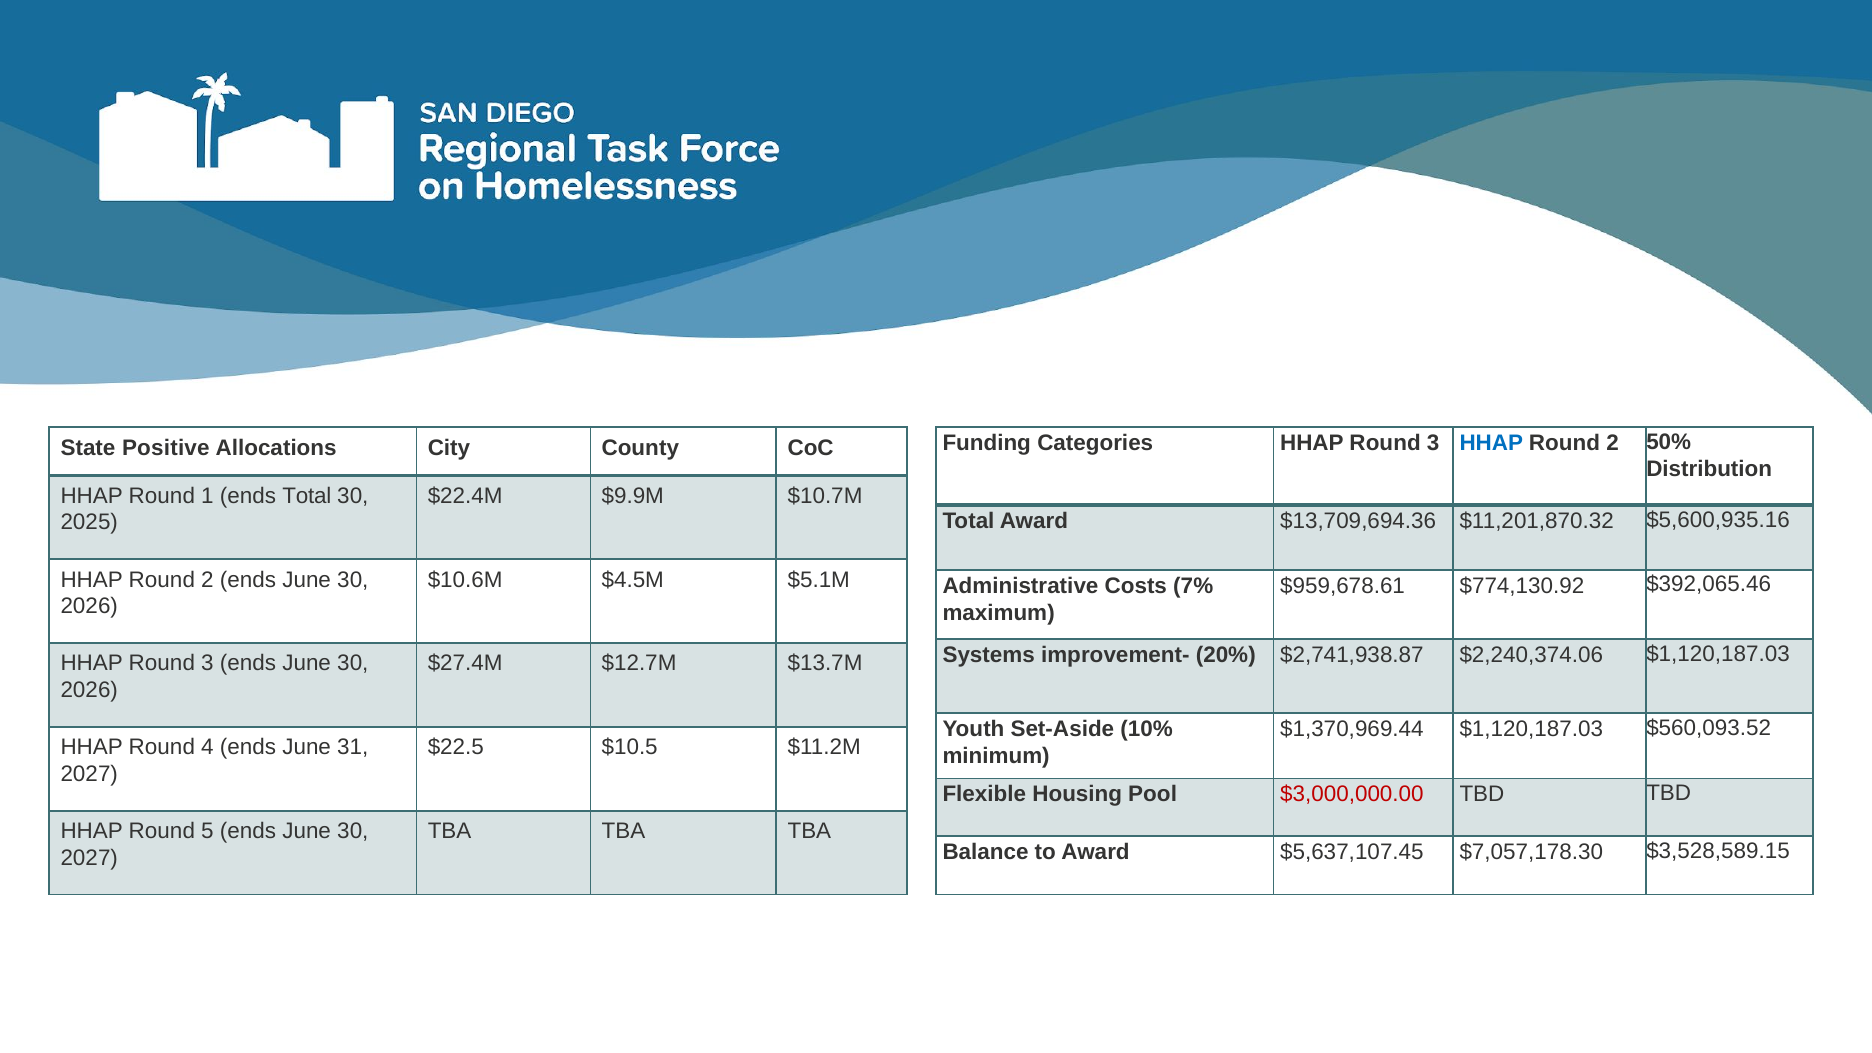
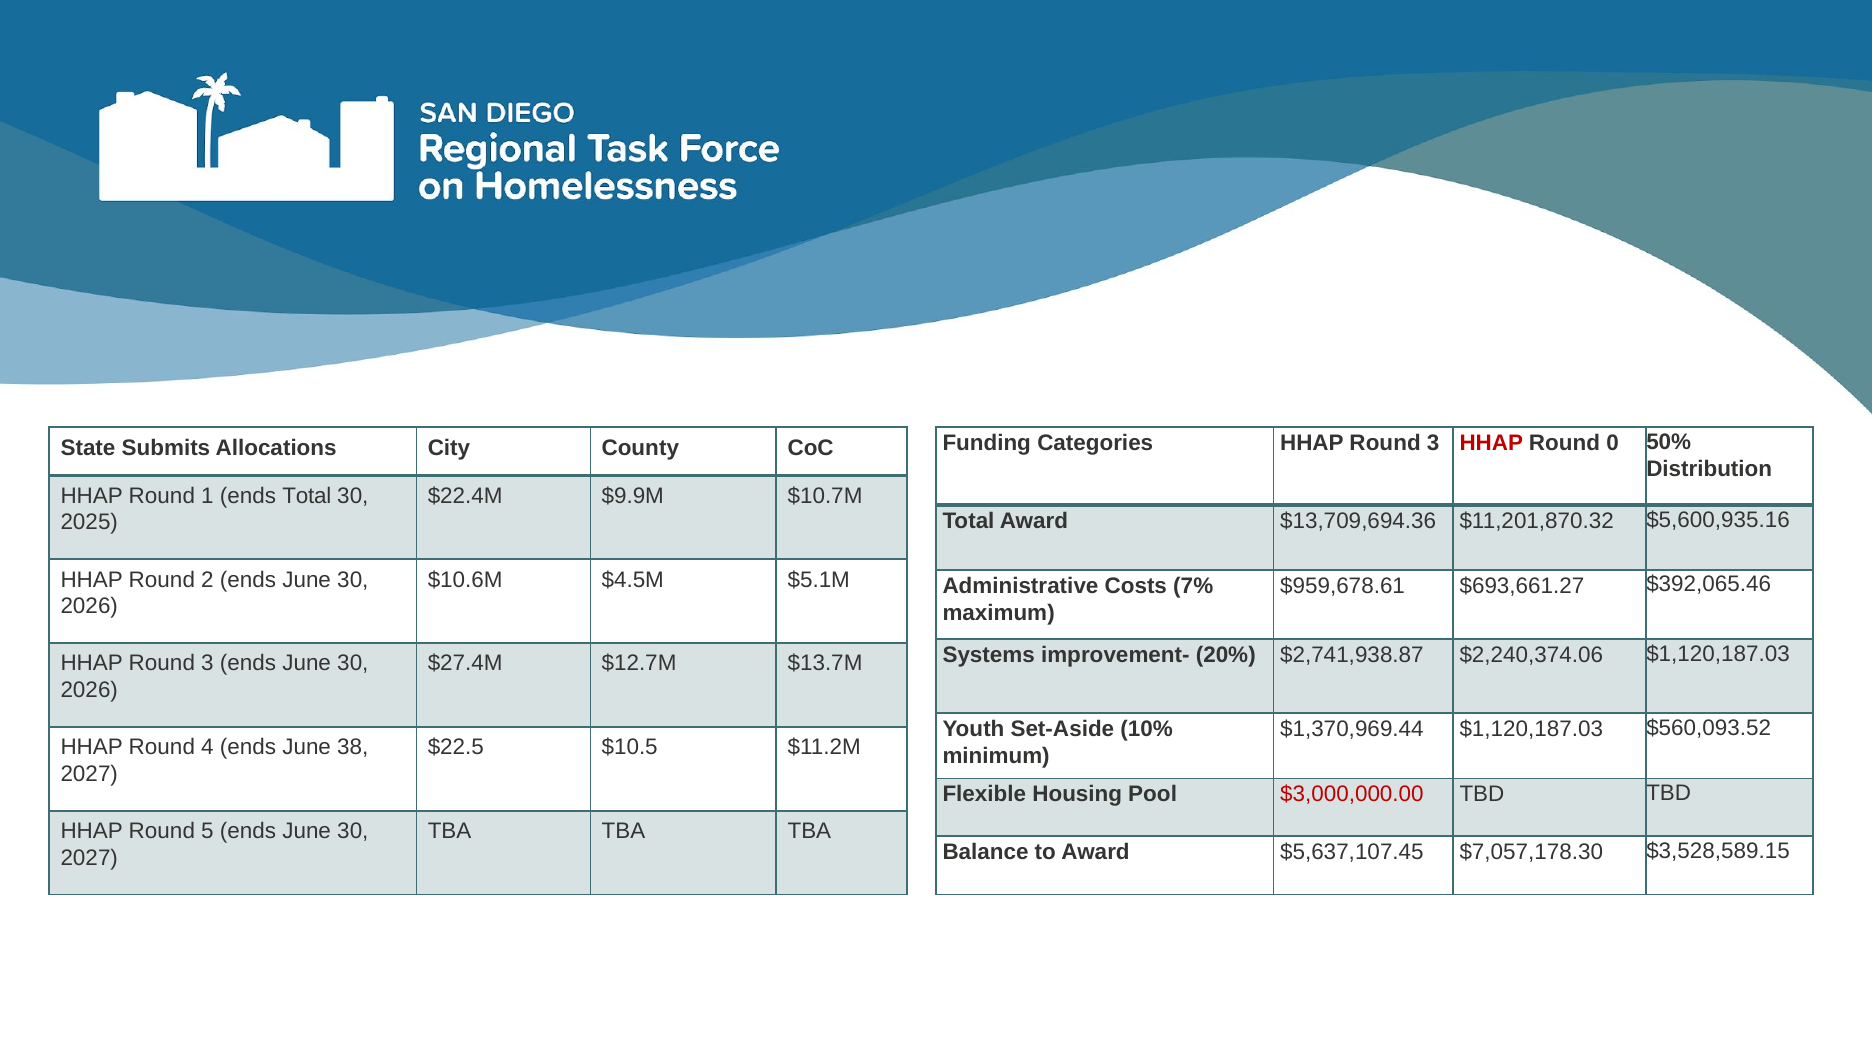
HHAP at (1491, 443) colour: blue -> red
2 at (1613, 443): 2 -> 0
Positive: Positive -> Submits
$774,130.92: $774,130.92 -> $693,661.27
31: 31 -> 38
